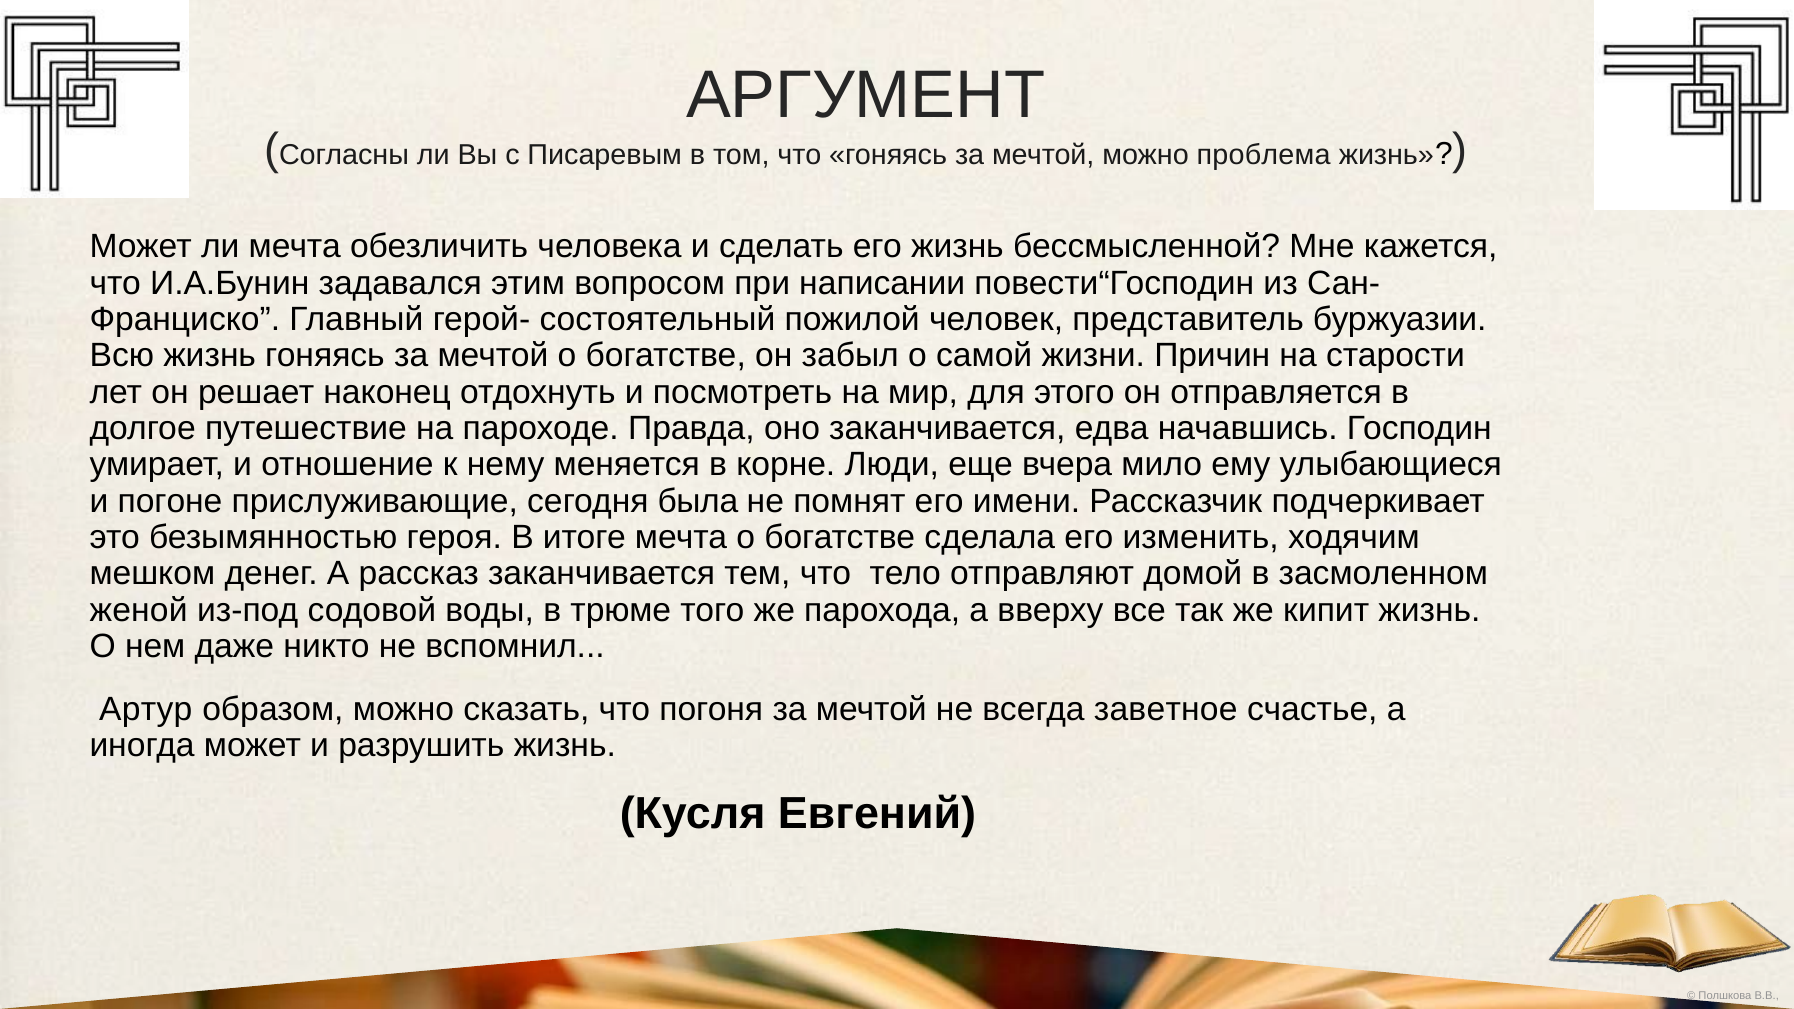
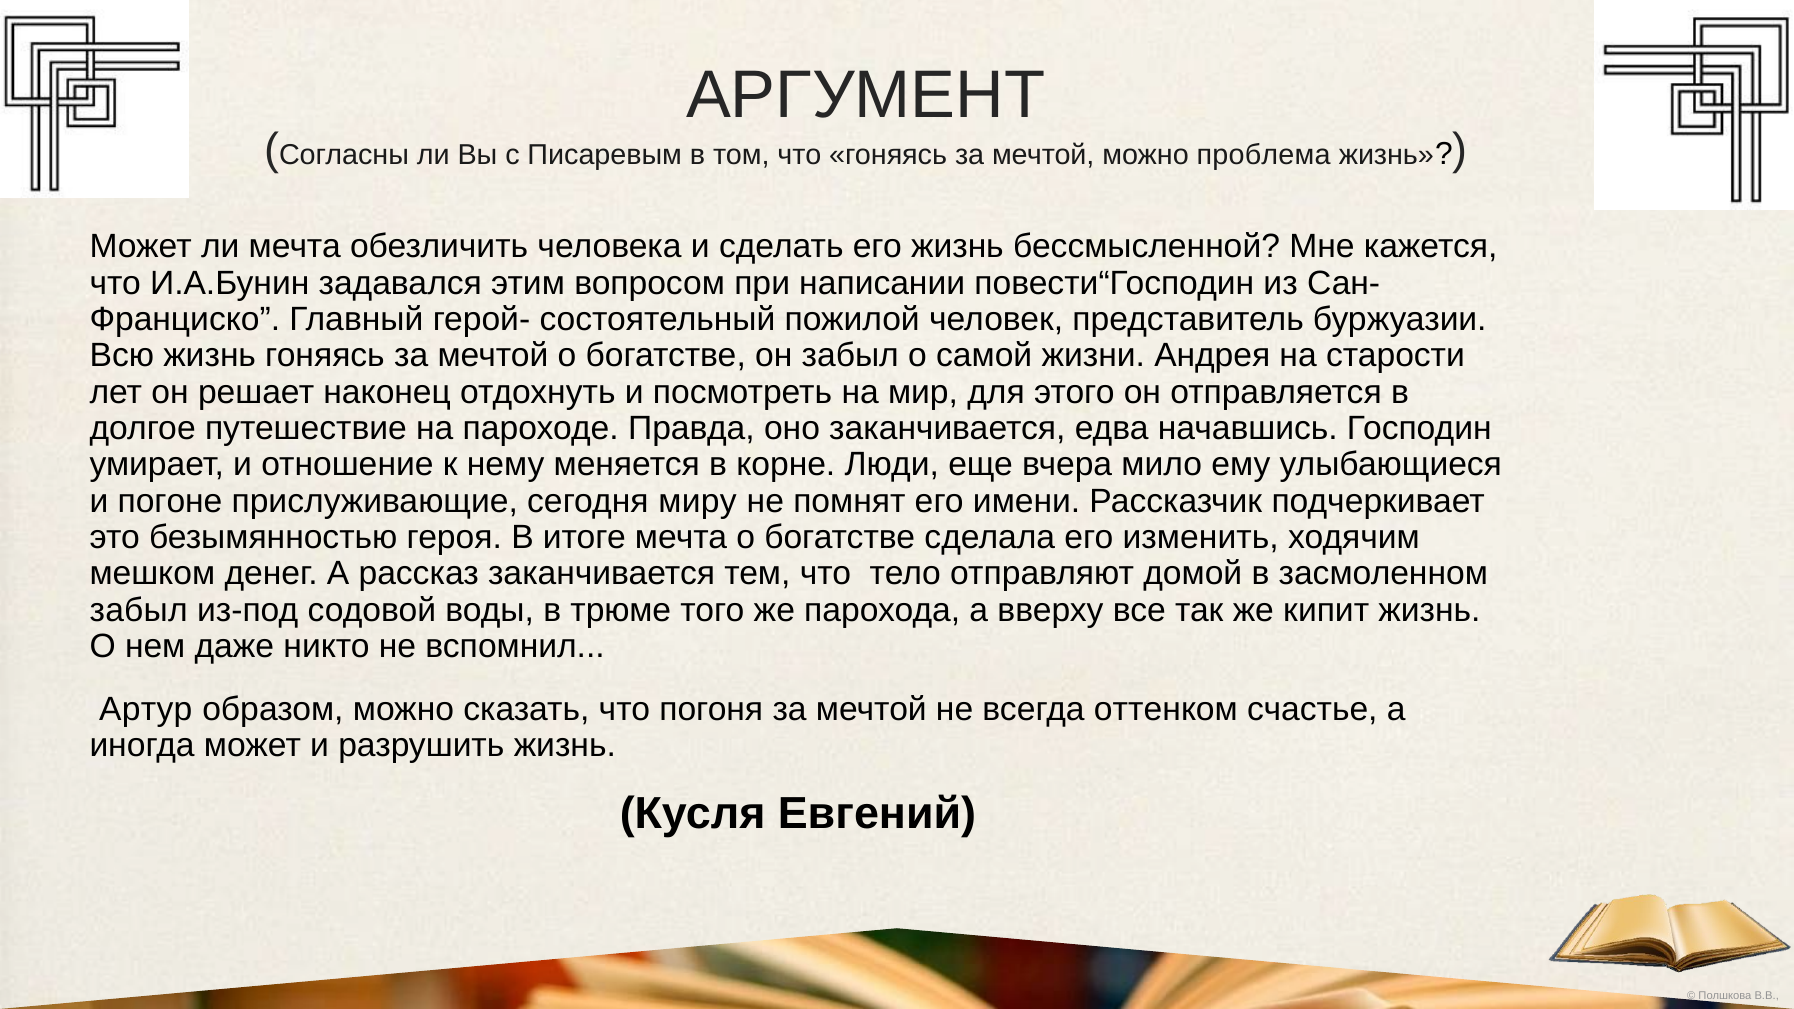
Причин: Причин -> Андрея
была: была -> миру
женой at (139, 610): женой -> забыл
заветное: заветное -> оттенком
